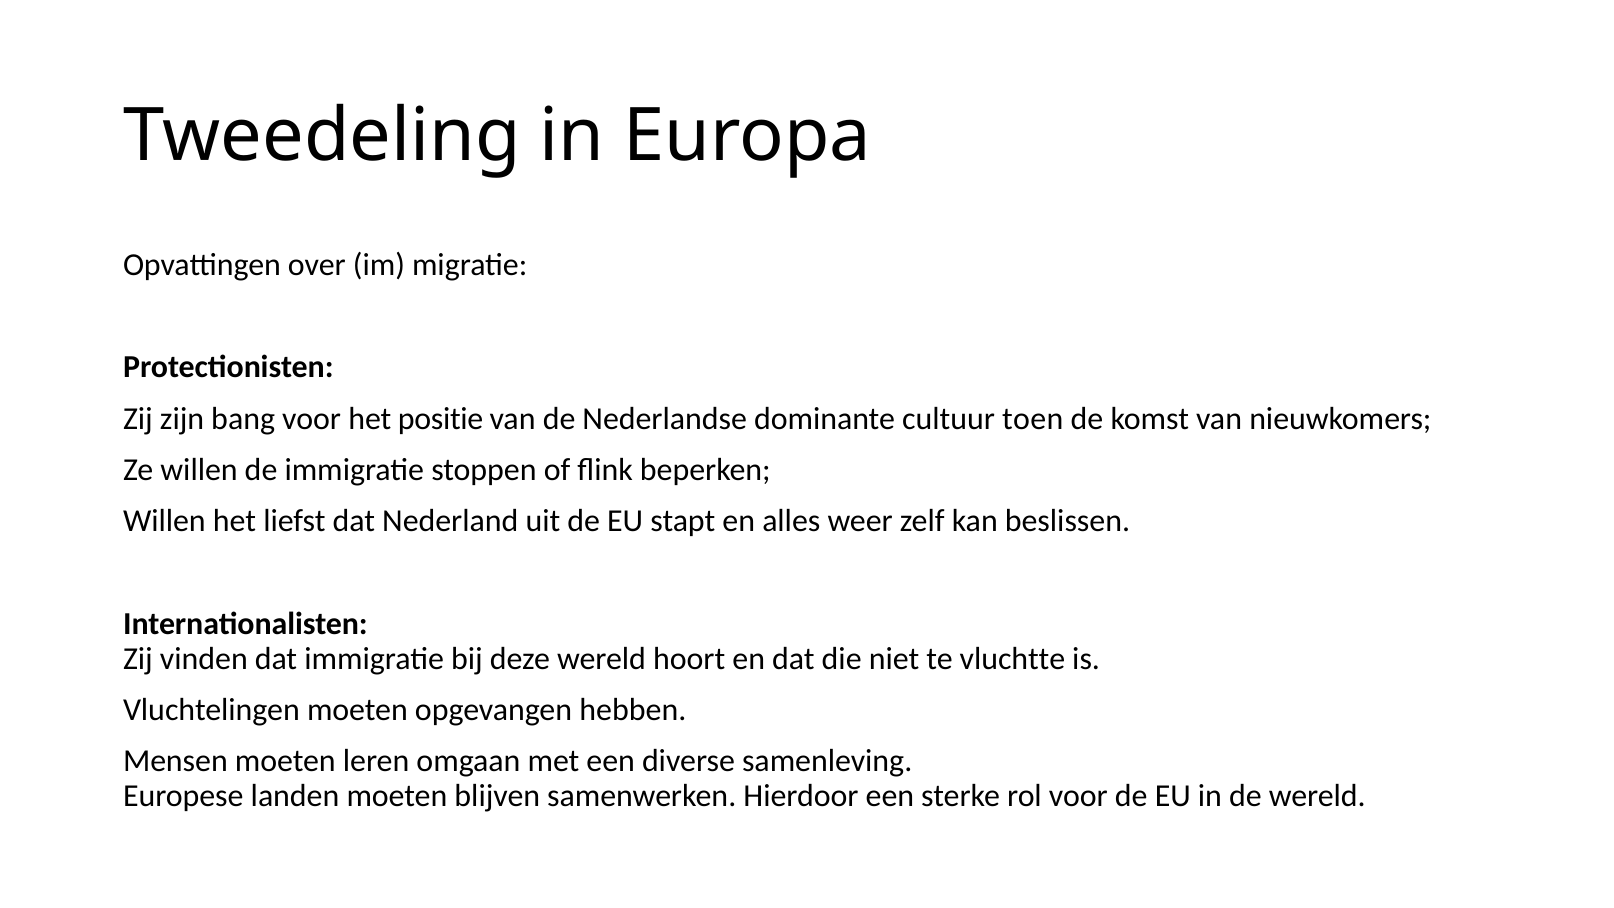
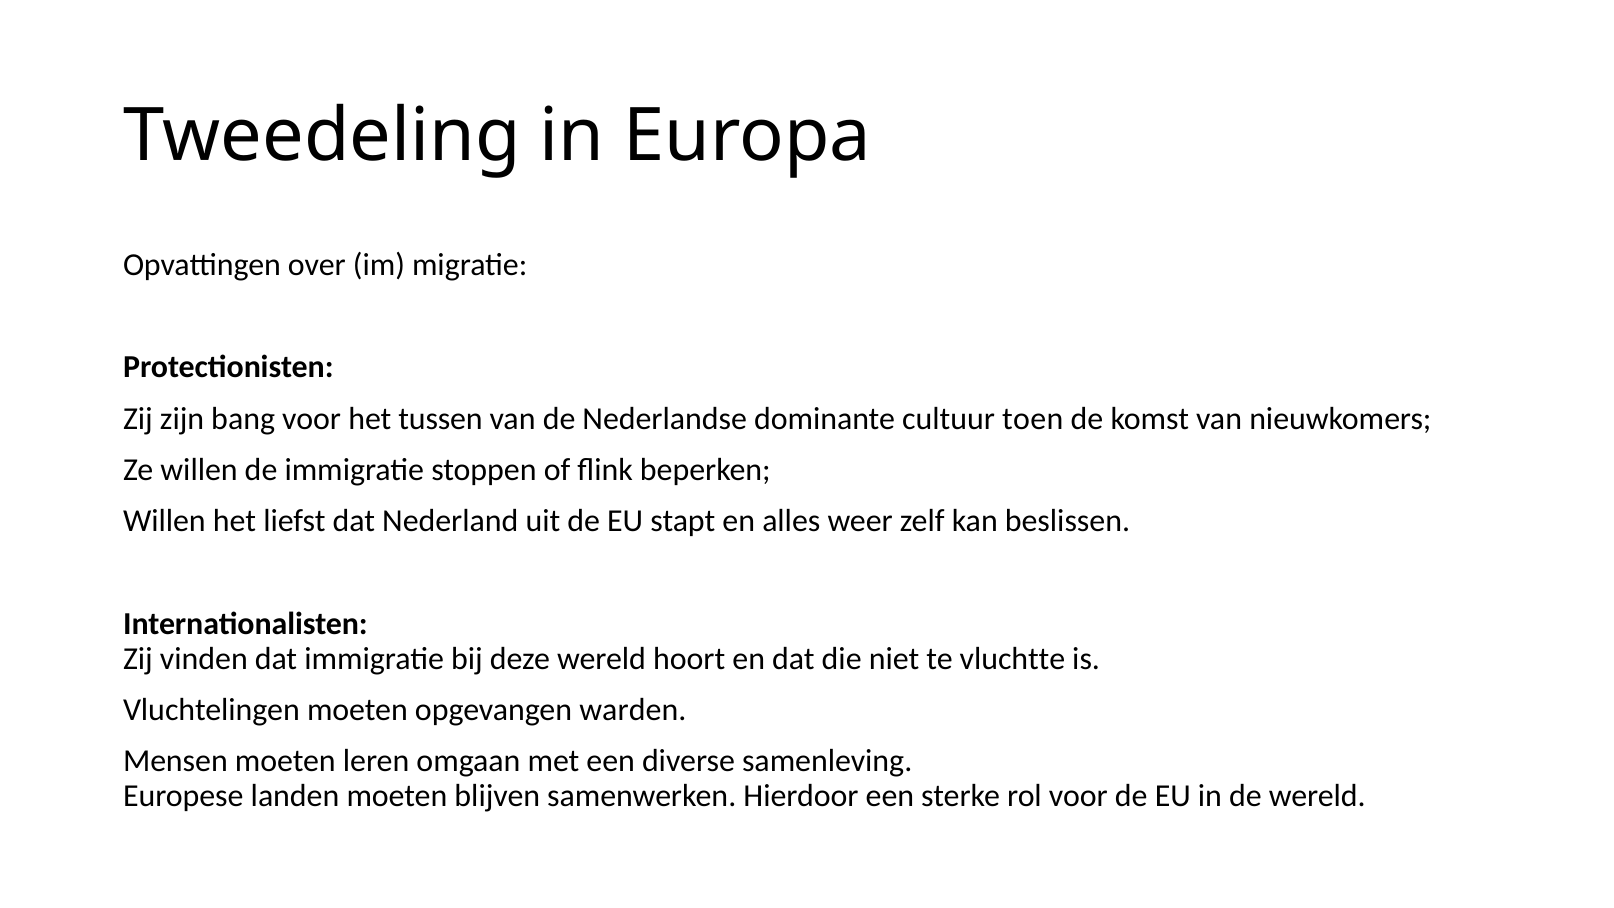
positie: positie -> tussen
hebben: hebben -> warden
